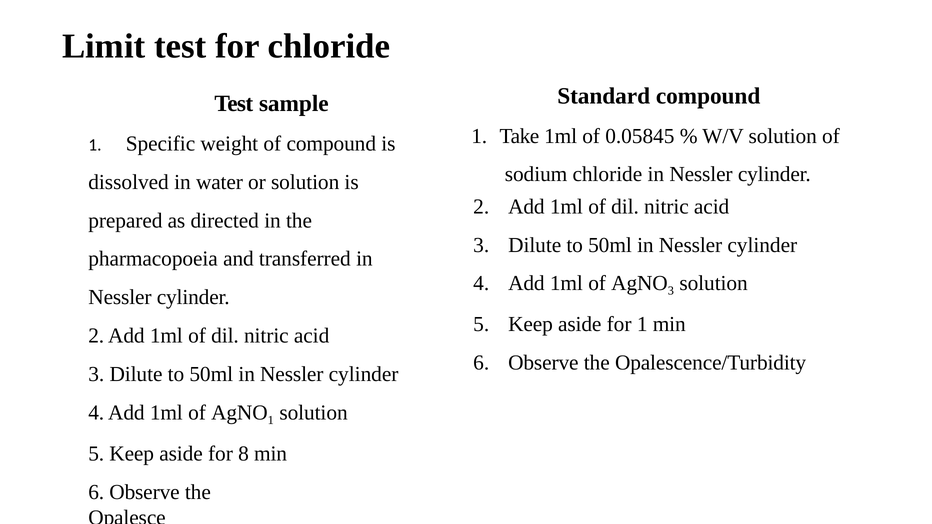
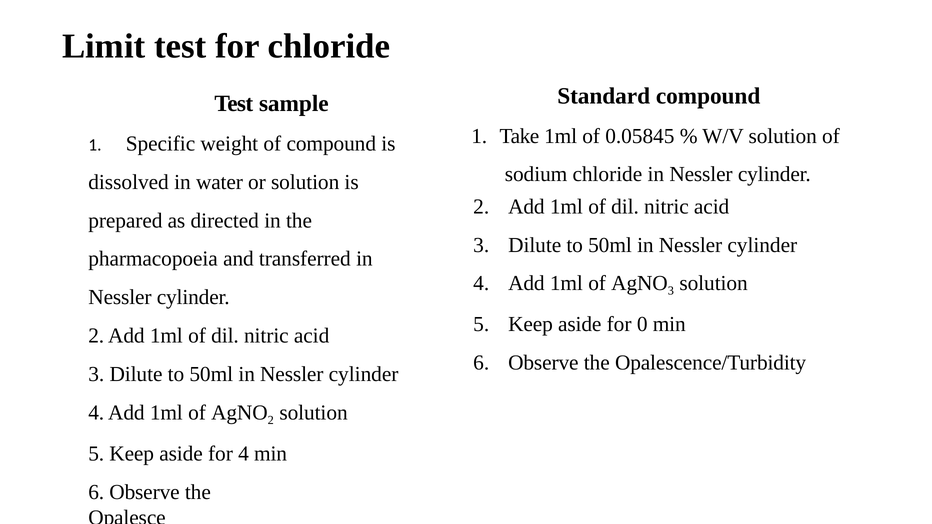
for 1: 1 -> 0
1 at (271, 420): 1 -> 2
for 8: 8 -> 4
